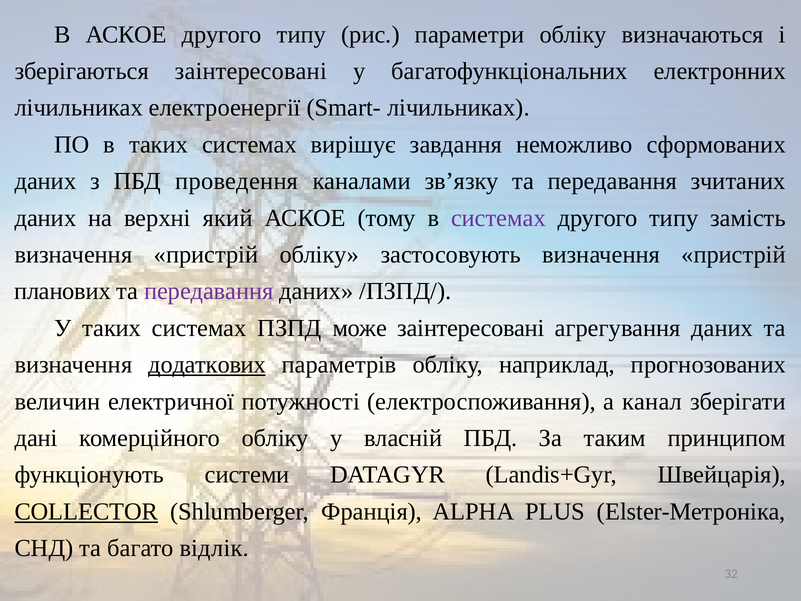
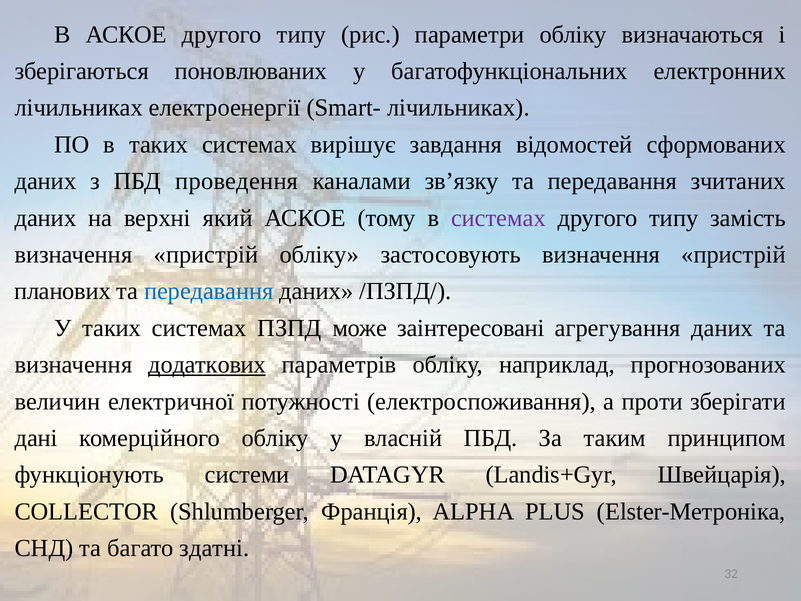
зберігаються заінтересовані: заінтересовані -> поновлюваних
неможливо: неможливо -> відомостей
передавання at (209, 291) colour: purple -> blue
канал: канал -> проти
COLLECTOR underline: present -> none
відлік: відлік -> здатні
